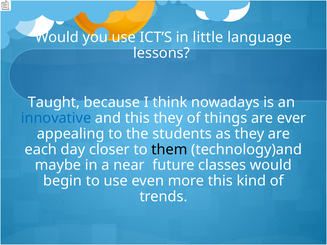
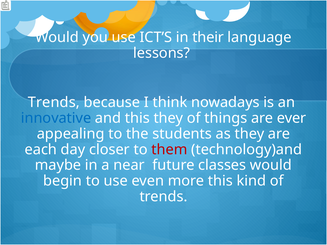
little: little -> their
Taught at (54, 103): Taught -> Trends
them colour: black -> red
